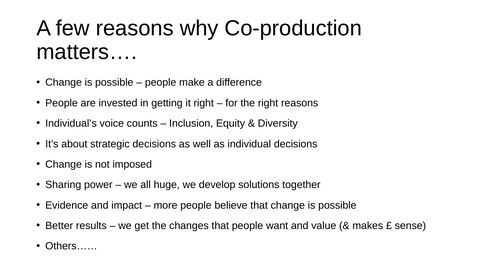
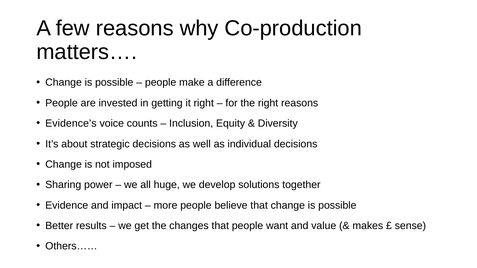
Individual’s: Individual’s -> Evidence’s
